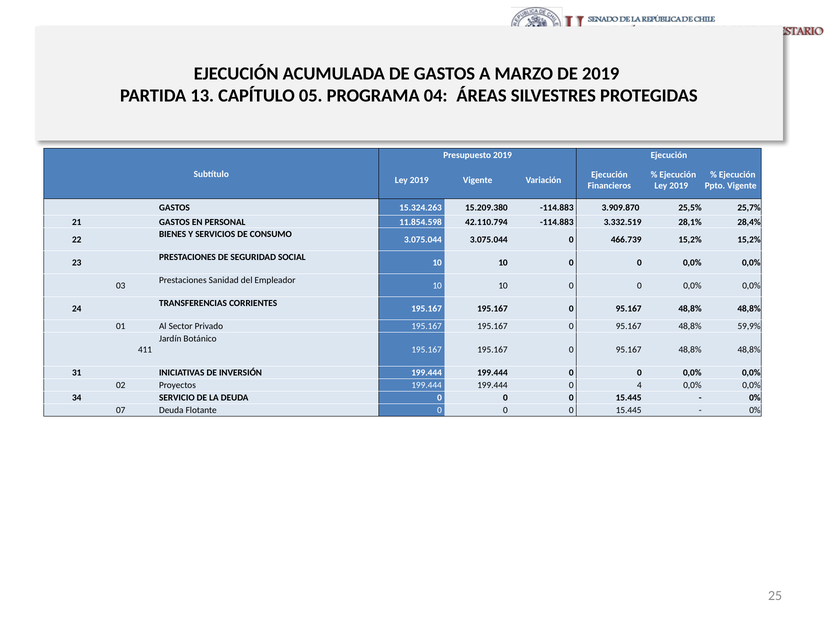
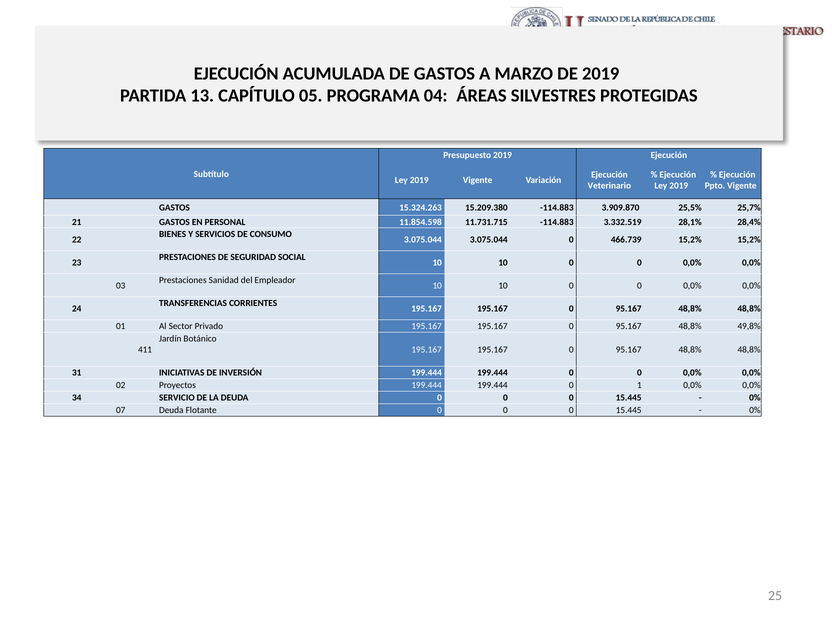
Financieros: Financieros -> Veterinario
42.110.794: 42.110.794 -> 11.731.715
59,9%: 59,9% -> 49,8%
4: 4 -> 1
